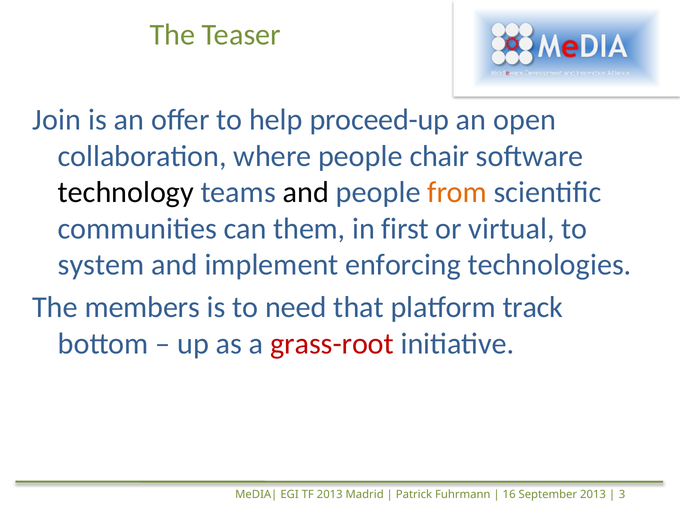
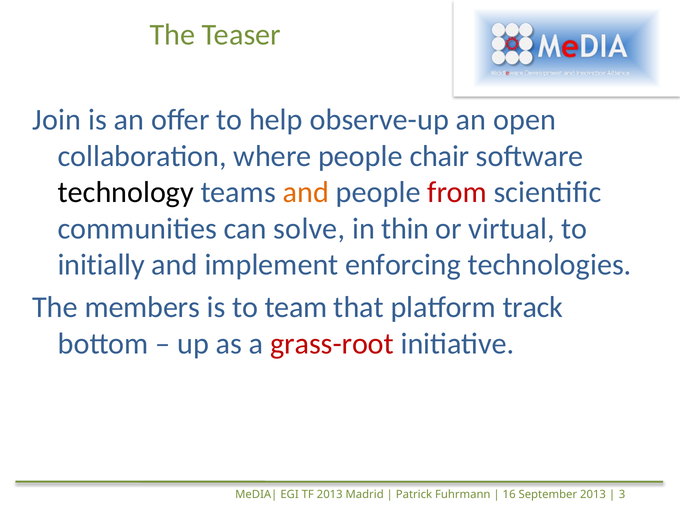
proceed-up: proceed-up -> observe-up
and at (306, 192) colour: black -> orange
from colour: orange -> red
them: them -> solve
first: first -> thin
system: system -> initially
need: need -> team
